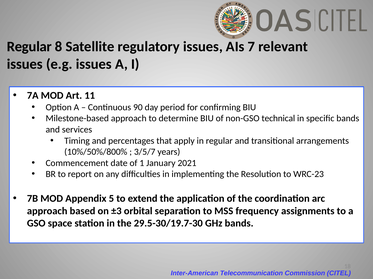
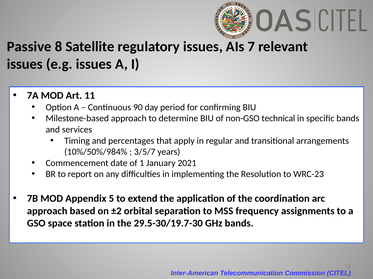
Regular at (29, 47): Regular -> Passive
10%/50%/800%: 10%/50%/800% -> 10%/50%/984%
±3: ±3 -> ±2
